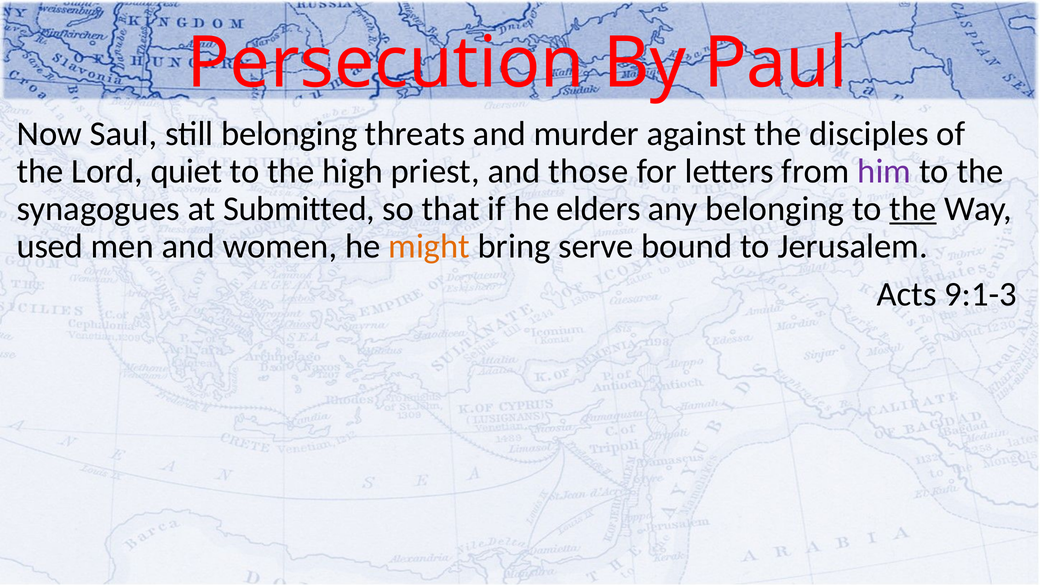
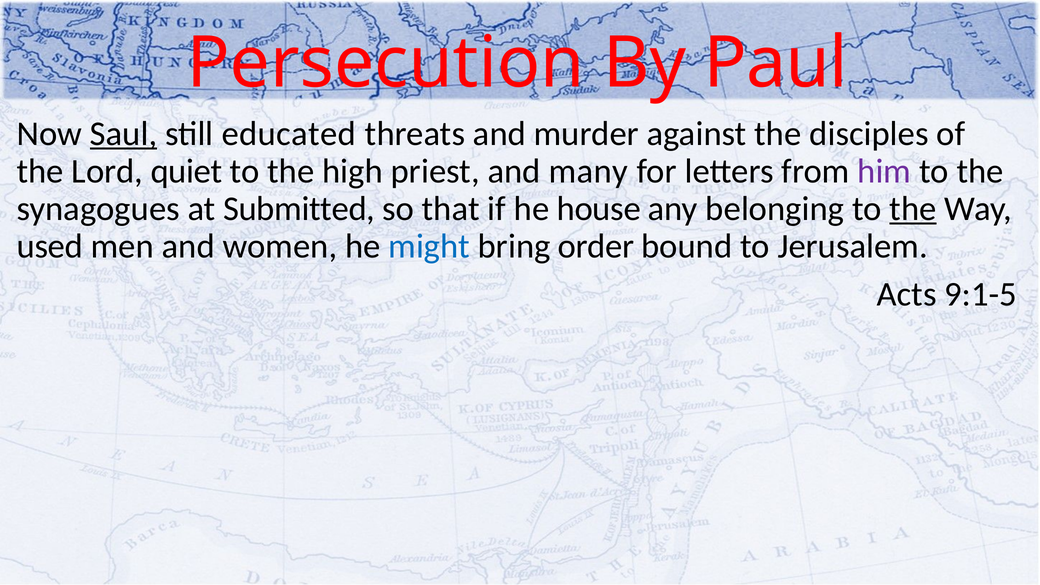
Saul underline: none -> present
still belonging: belonging -> educated
those: those -> many
elders: elders -> house
might colour: orange -> blue
serve: serve -> order
9:1-3: 9:1-3 -> 9:1-5
